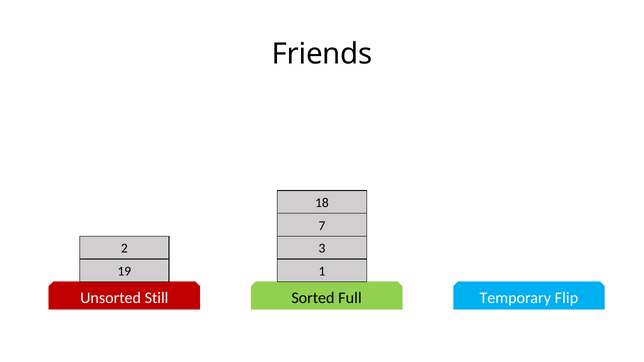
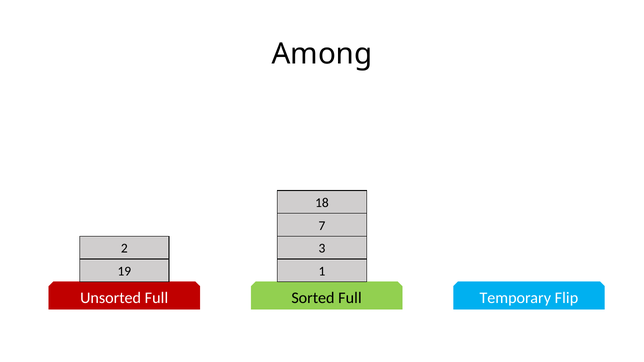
Friends: Friends -> Among
Unsorted Still: Still -> Full
